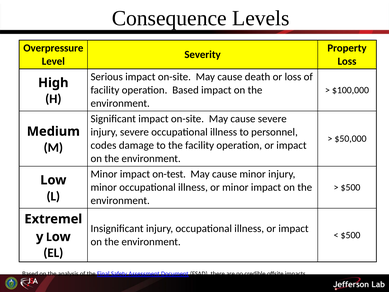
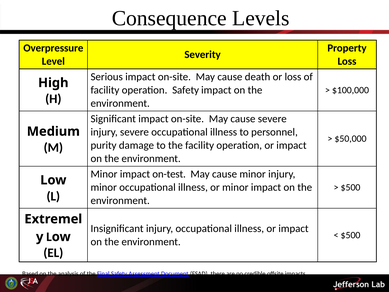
operation Based: Based -> Safety
codes: codes -> purity
